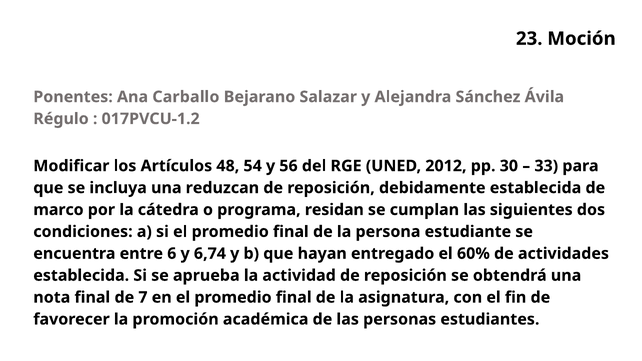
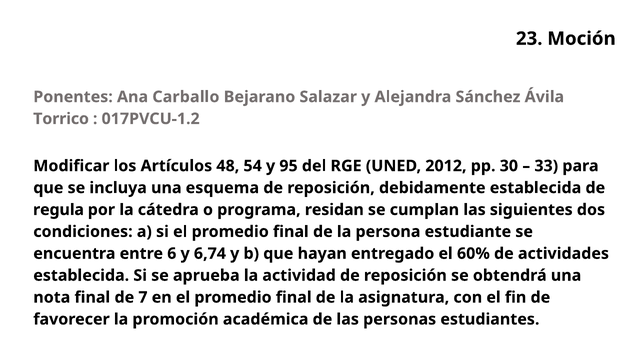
Régulo: Régulo -> Torrico
56: 56 -> 95
reduzcan: reduzcan -> esquema
marco: marco -> regula
